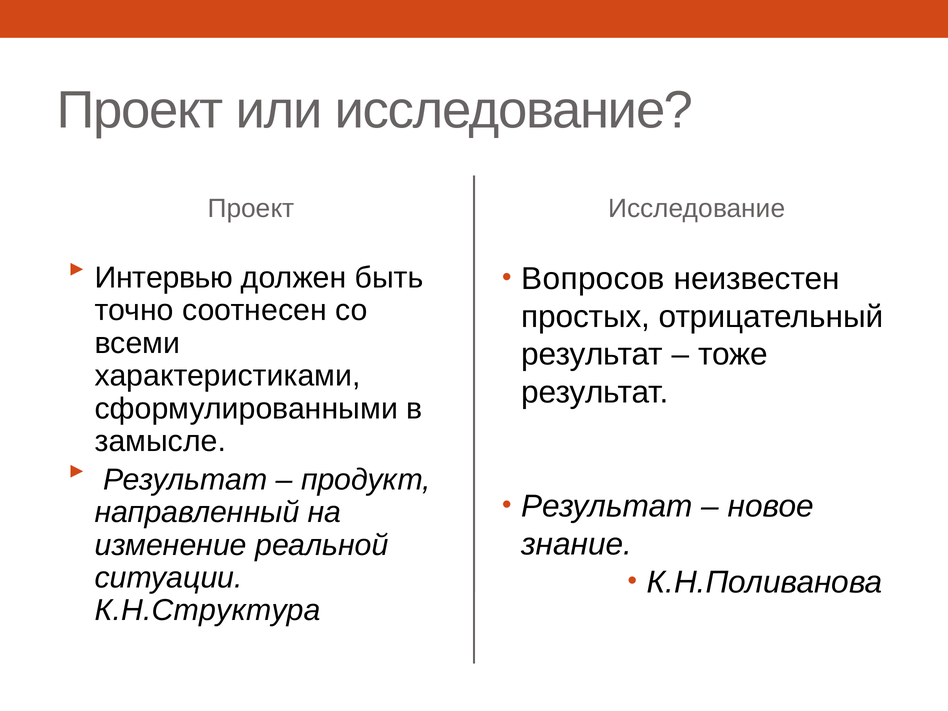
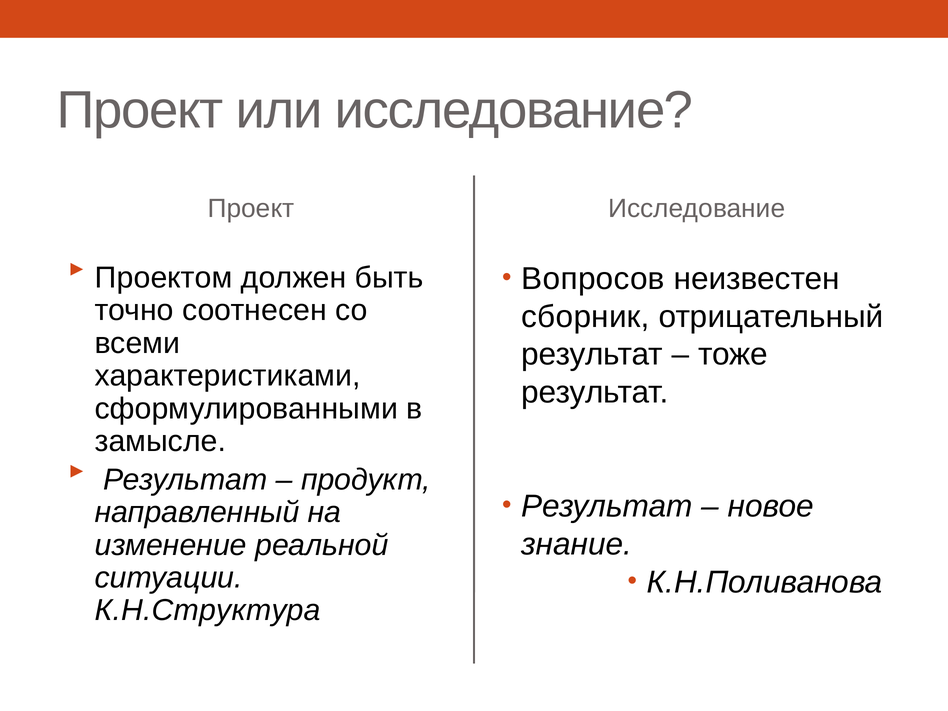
Интервью: Интервью -> Проектом
простых: простых -> сборник
